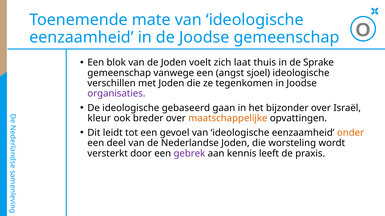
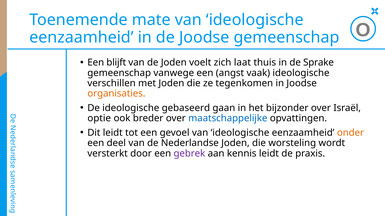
blok: blok -> blijft
sjoel: sjoel -> vaak
organisaties colour: purple -> orange
kleur: kleur -> optie
maatschappelijke colour: orange -> blue
kennis leeft: leeft -> leidt
